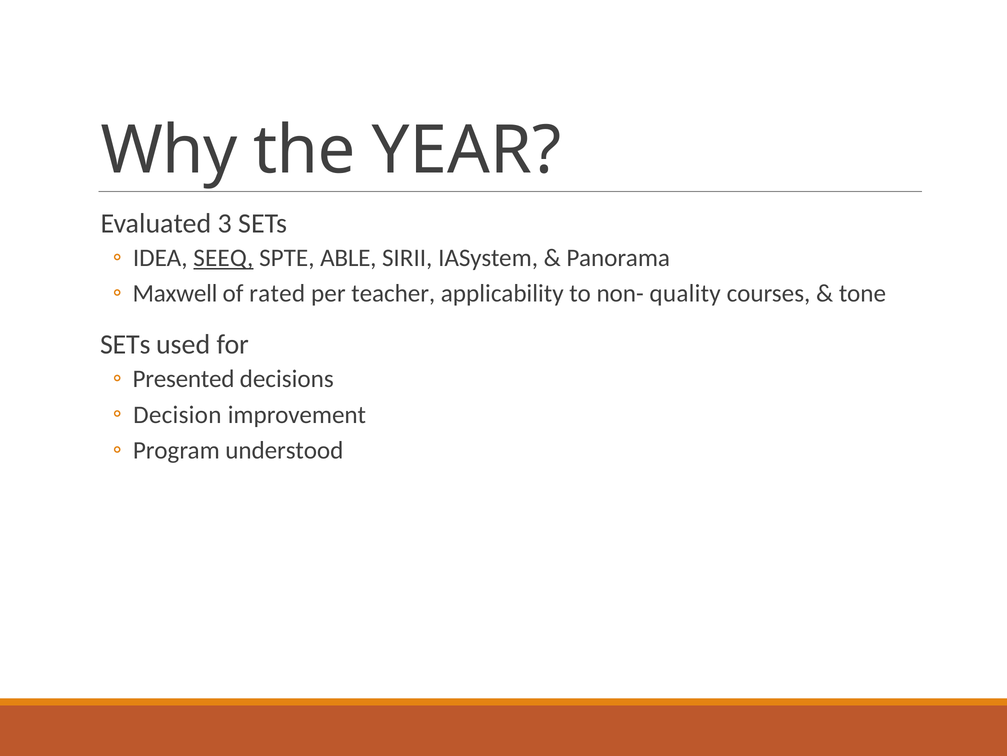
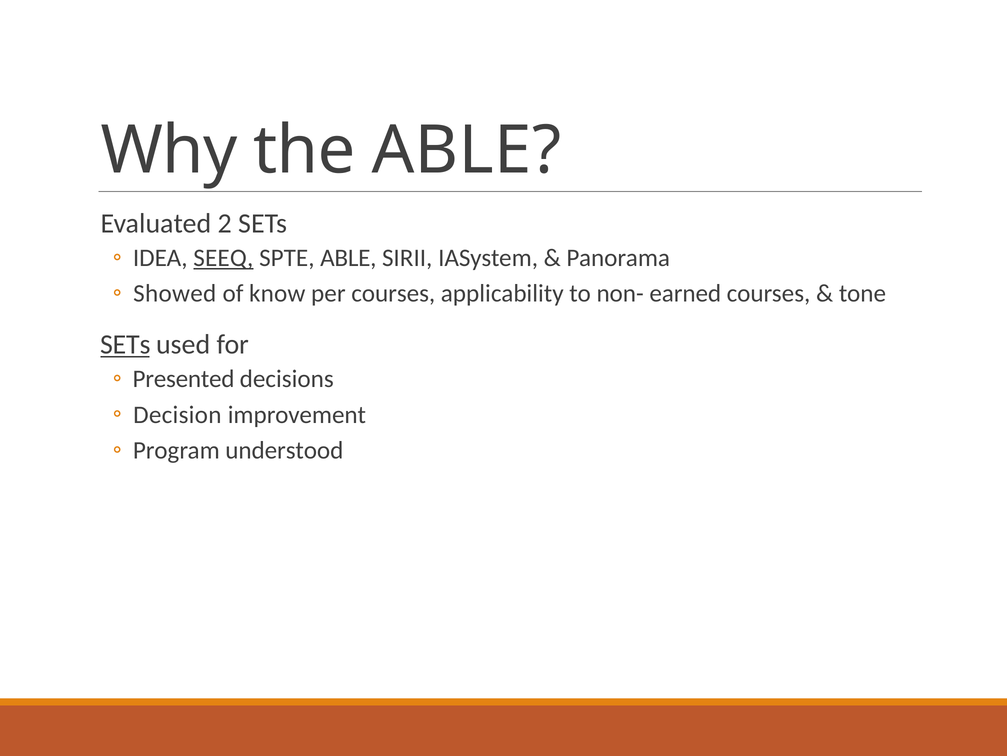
the YEAR: YEAR -> ABLE
3: 3 -> 2
Maxwell: Maxwell -> Showed
rated: rated -> know
per teacher: teacher -> courses
quality: quality -> earned
SETs at (125, 344) underline: none -> present
